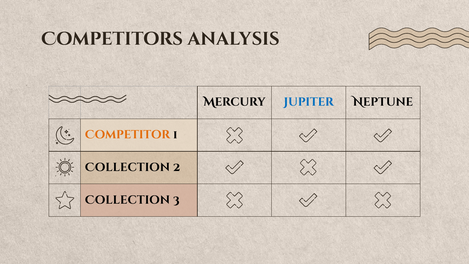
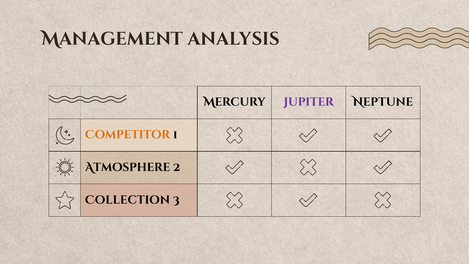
Competitors: Competitors -> Management
Jupiter colour: blue -> purple
Collection at (128, 167): Collection -> Atmosphere
